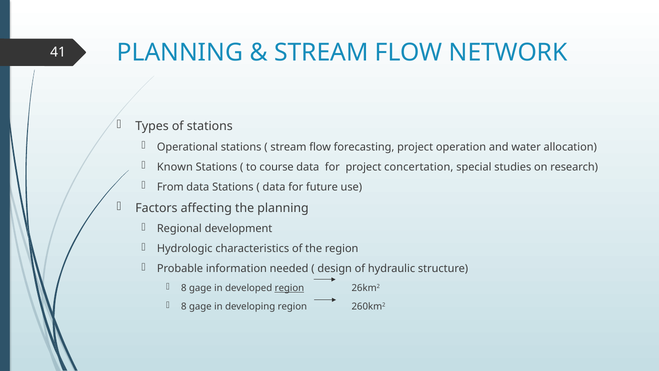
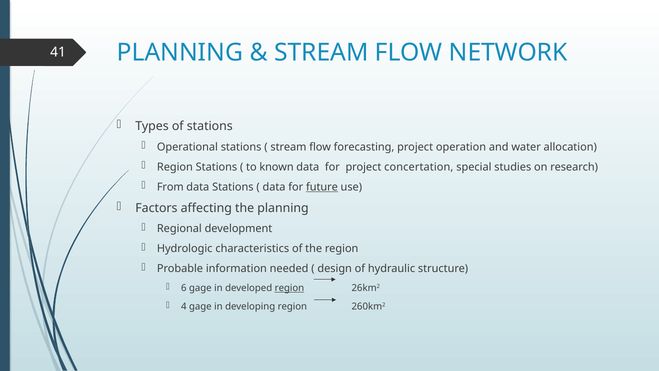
Known at (175, 167): Known -> Region
course: course -> known
future underline: none -> present
8 at (184, 288): 8 -> 6
8 at (184, 306): 8 -> 4
